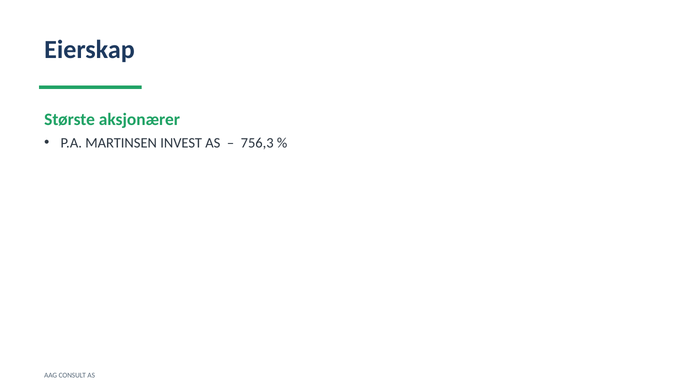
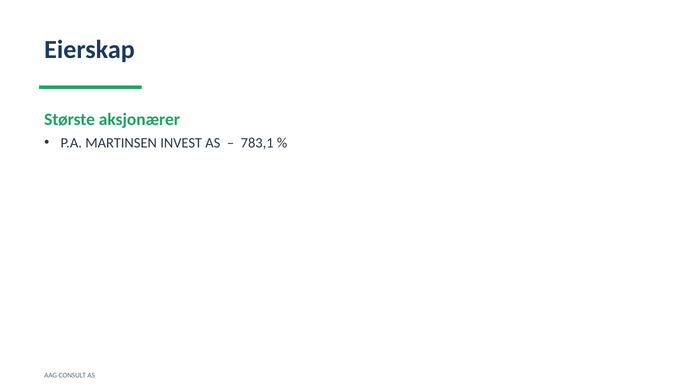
756,3: 756,3 -> 783,1
